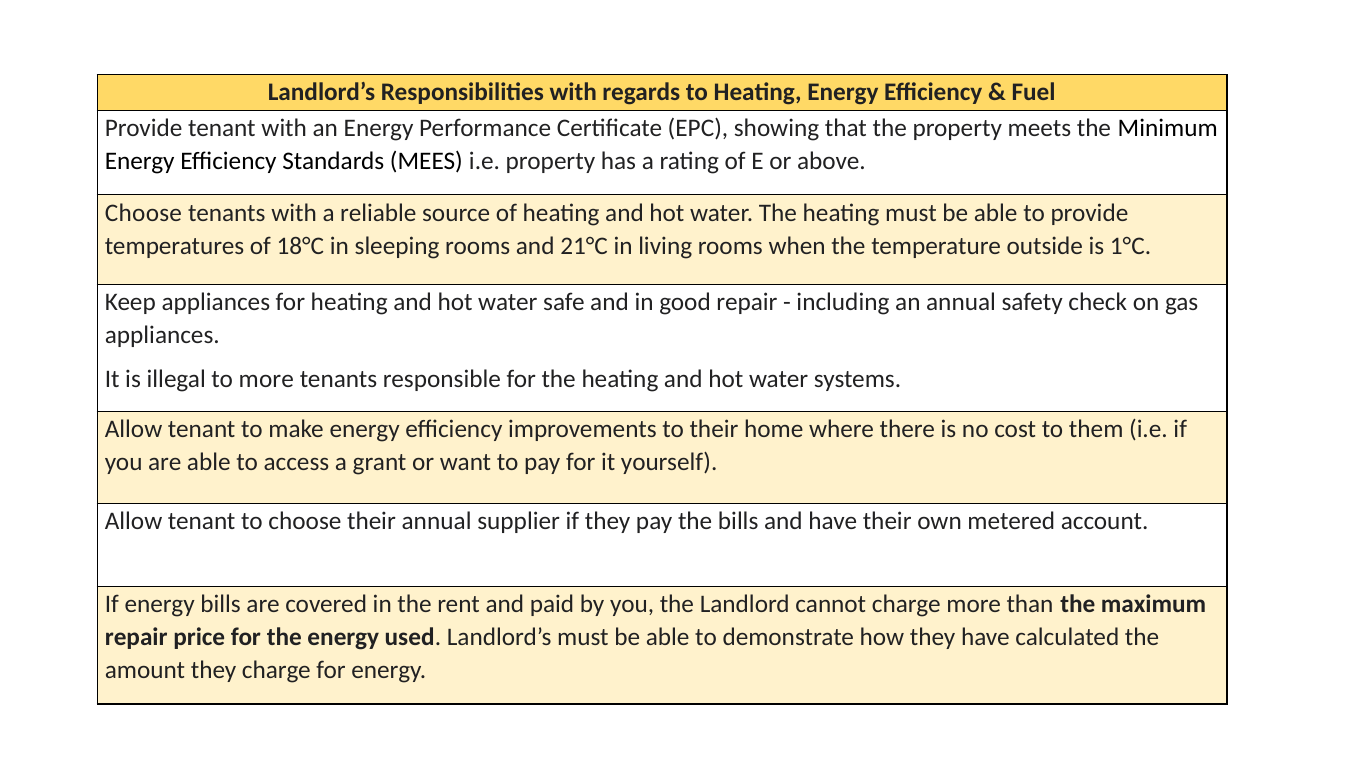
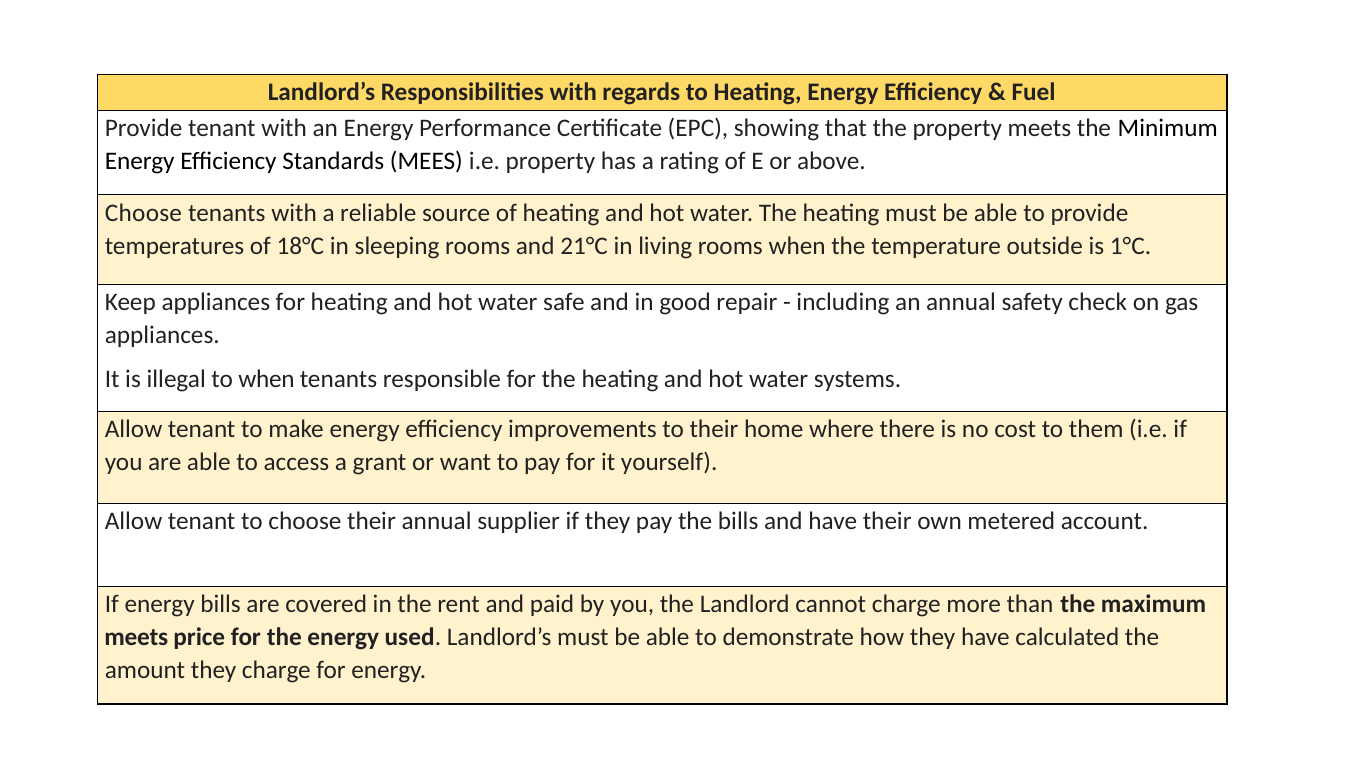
to more: more -> when
repair at (136, 638): repair -> meets
